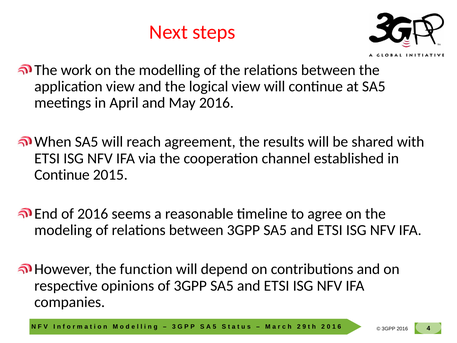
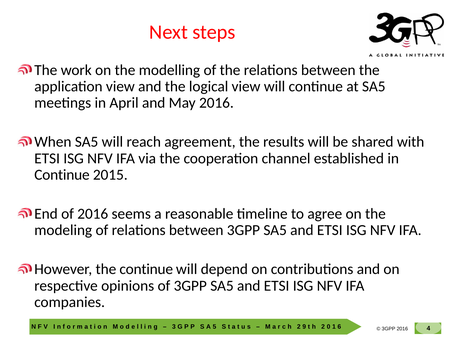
the function: function -> continue
